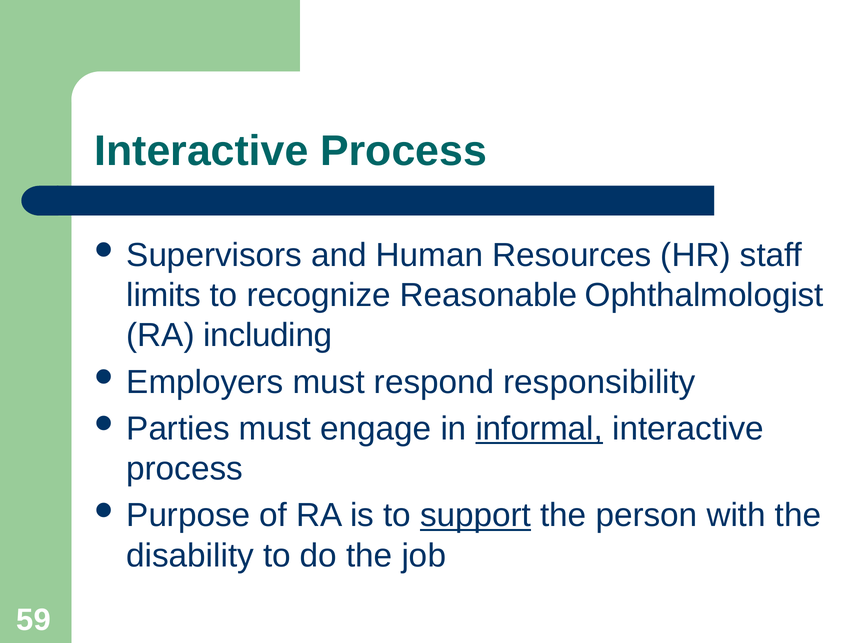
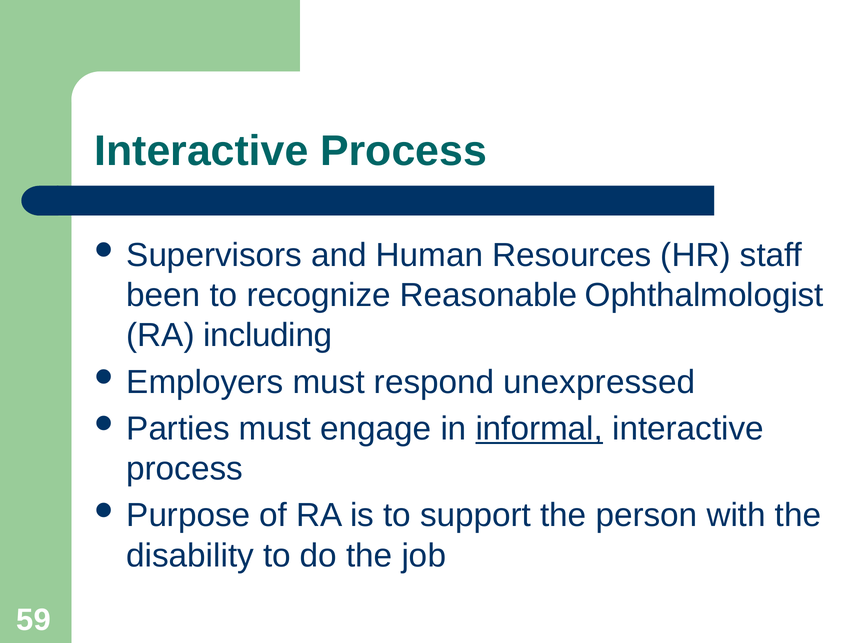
limits: limits -> been
responsibility: responsibility -> unexpressed
support underline: present -> none
